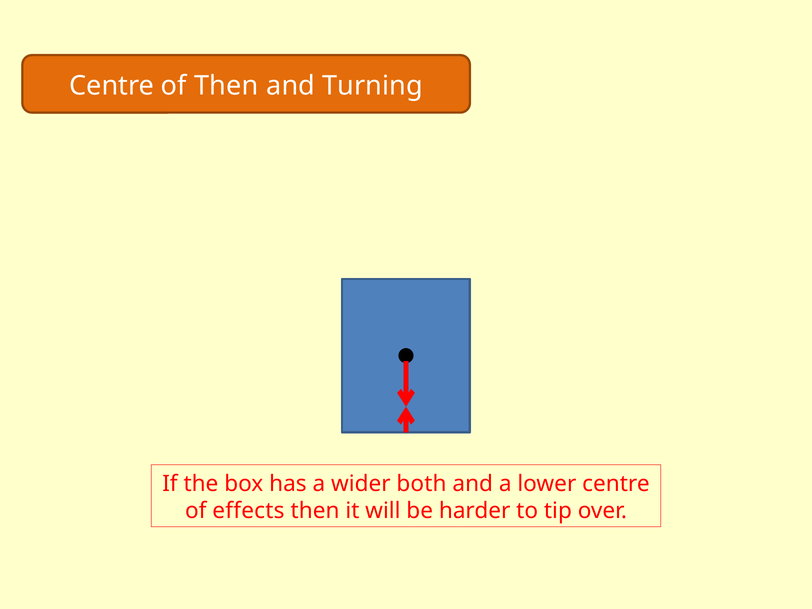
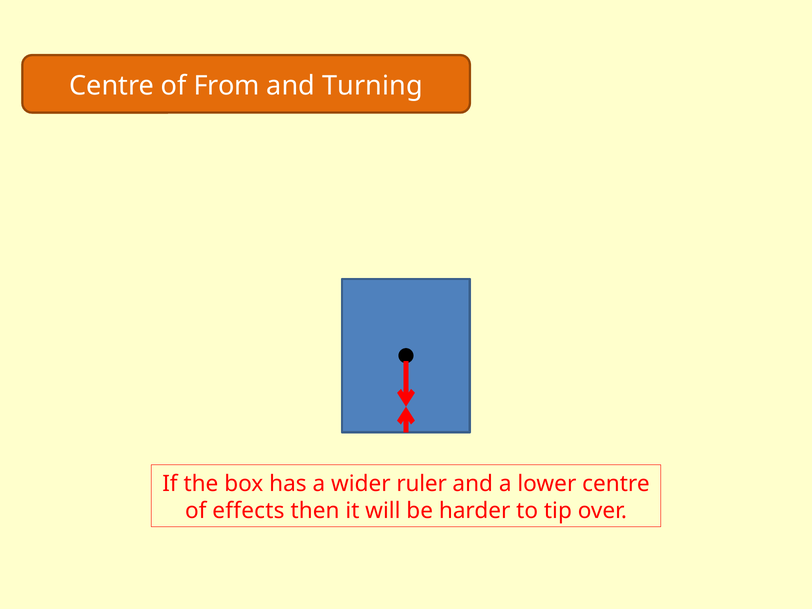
of Then: Then -> From
both: both -> ruler
